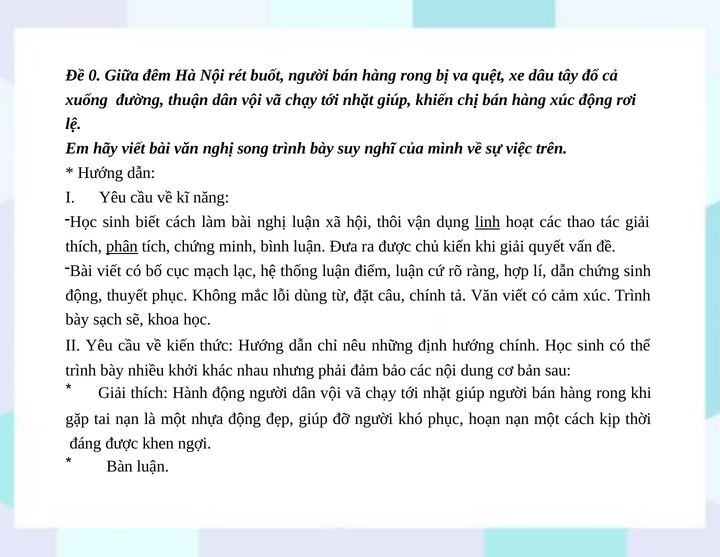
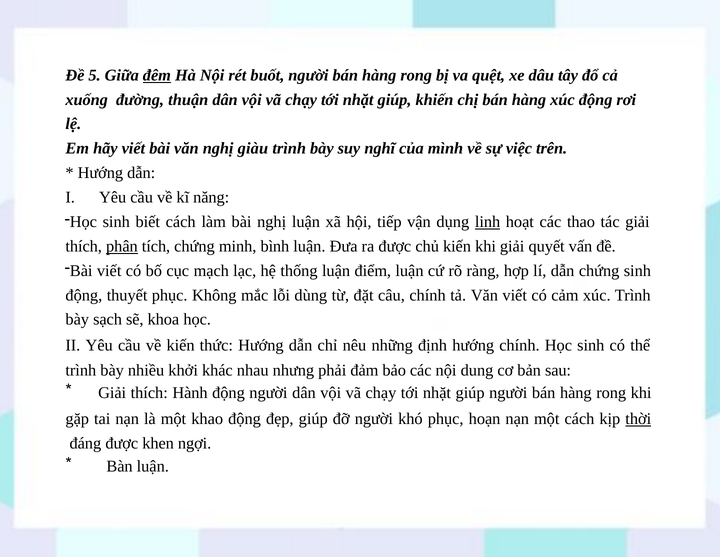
0: 0 -> 5
đêm underline: none -> present
song: song -> giàu
thôi: thôi -> tiếp
nhựa: nhựa -> khao
thời underline: none -> present
